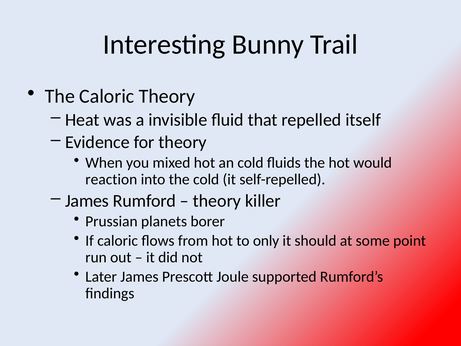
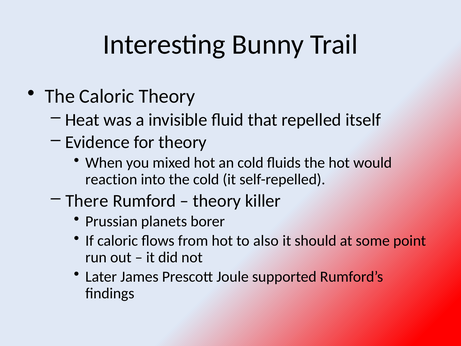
James at (87, 201): James -> There
only: only -> also
